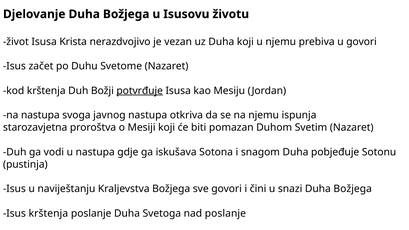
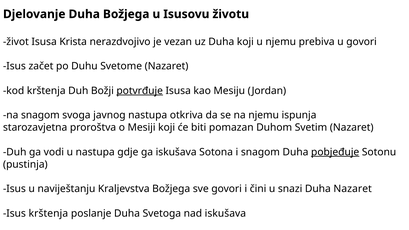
na nastupa: nastupa -> snagom
pobjeđuje underline: none -> present
snazi Duha Božjega: Božjega -> Nazaret
nad poslanje: poslanje -> iskušava
